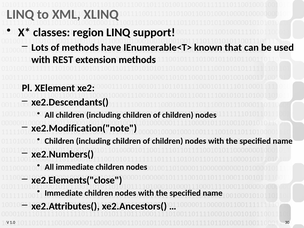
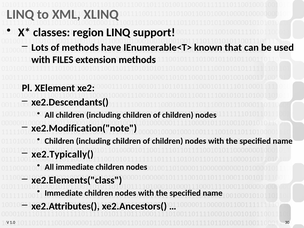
REST: REST -> FILES
xe2.Numbers(: xe2.Numbers( -> xe2.Typically(
xe2.Elements("close: xe2.Elements("close -> xe2.Elements("class
